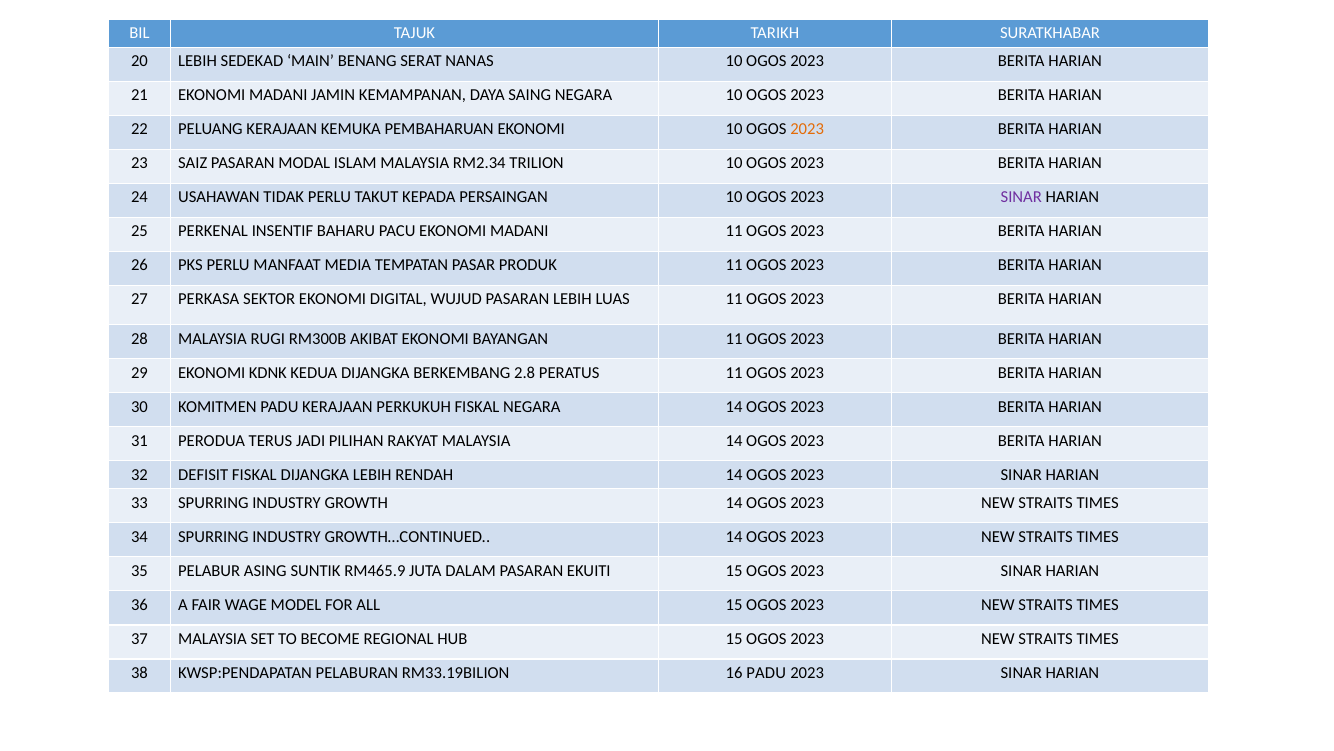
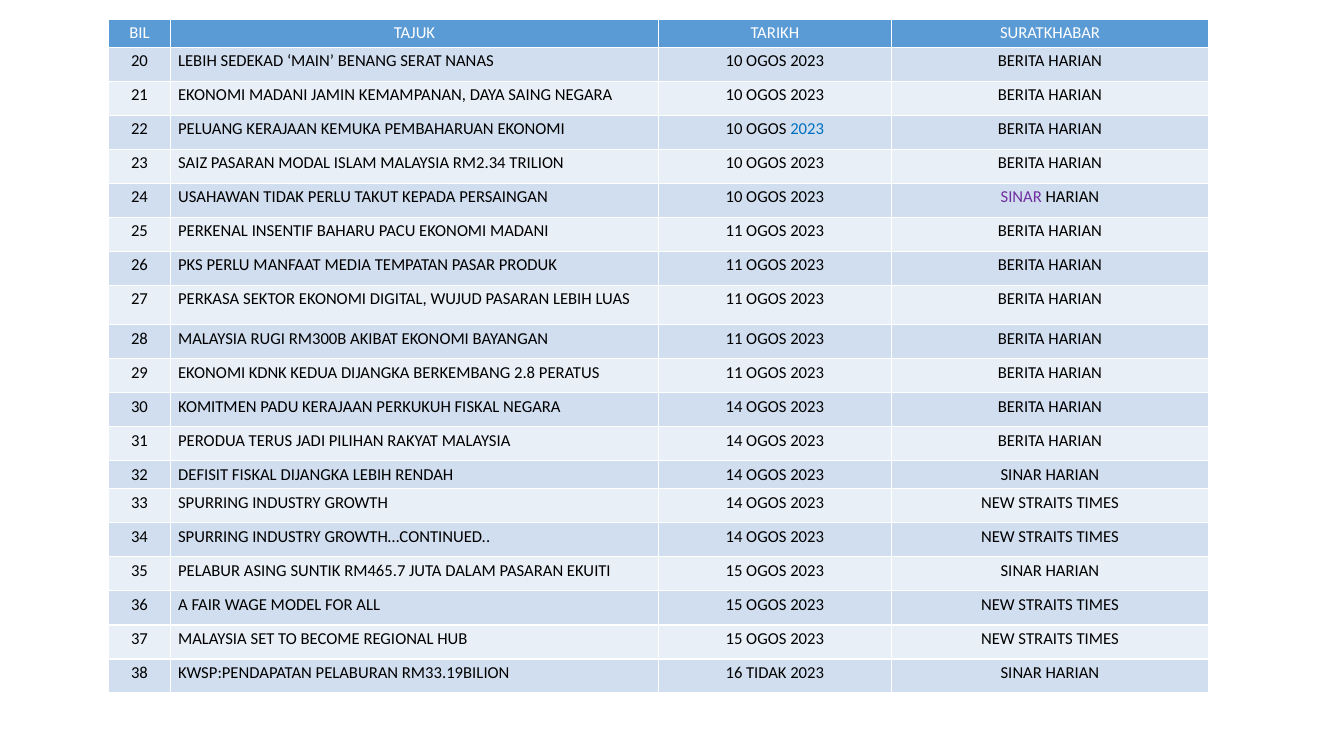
2023 at (807, 129) colour: orange -> blue
RM465.9: RM465.9 -> RM465.7
16 PADU: PADU -> TIDAK
